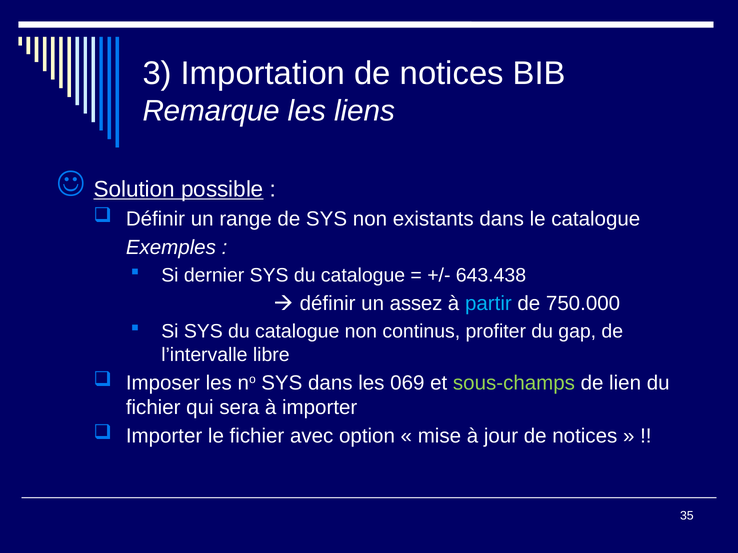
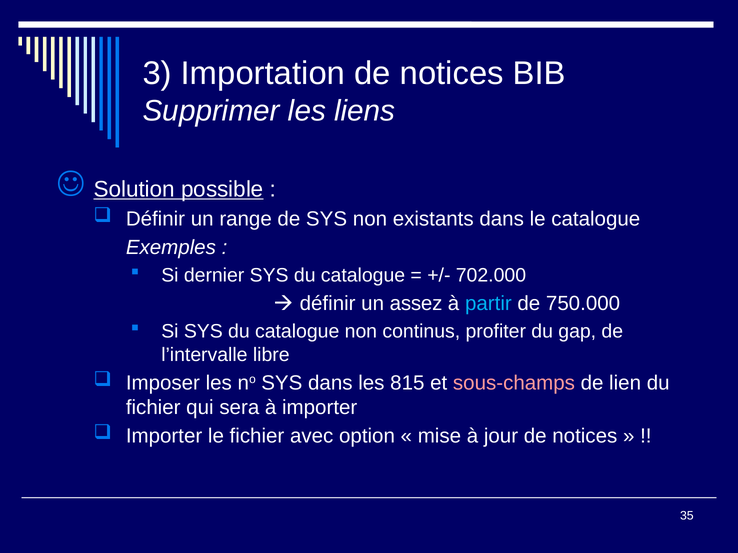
Remarque: Remarque -> Supprimer
643.438: 643.438 -> 702.000
069: 069 -> 815
sous-champs colour: light green -> pink
